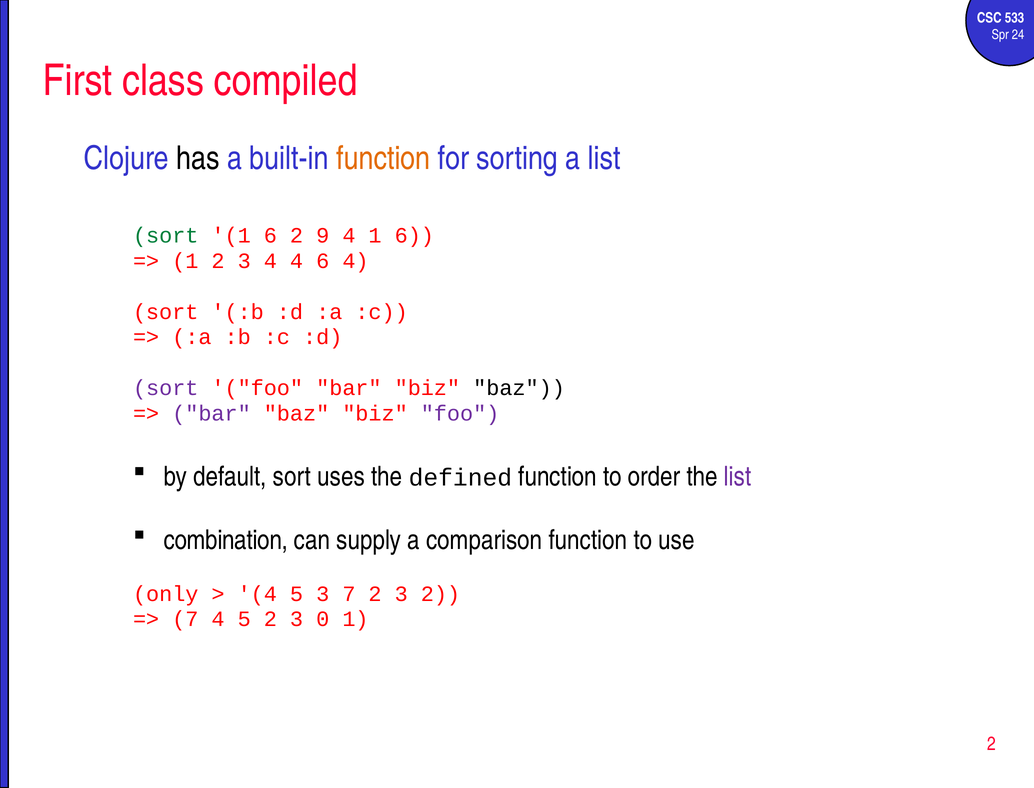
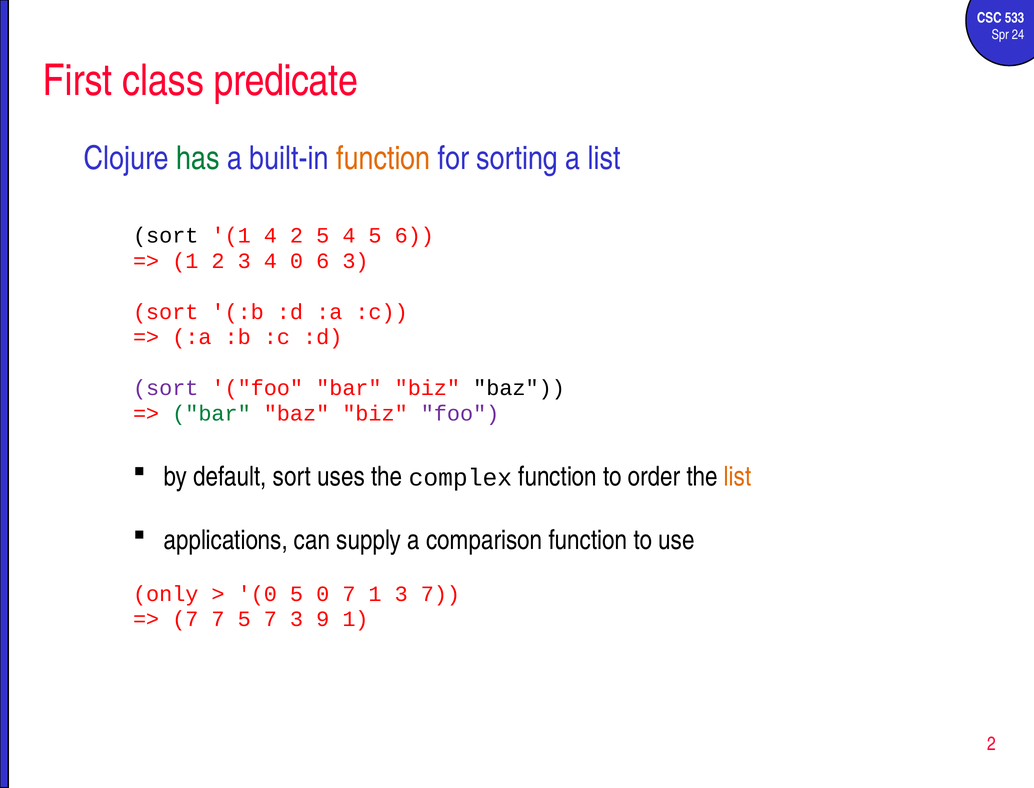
compiled: compiled -> predicate
has colour: black -> green
sort at (166, 236) colour: green -> black
6 at (270, 236): 6 -> 4
2 9: 9 -> 5
4 1: 1 -> 5
4 4: 4 -> 0
6 4: 4 -> 3
bar at (211, 413) colour: purple -> green
defined: defined -> complex
list at (738, 477) colour: purple -> orange
combination: combination -> applications
4 at (257, 594): 4 -> 0
5 3: 3 -> 0
7 2: 2 -> 1
3 2: 2 -> 7
7 4: 4 -> 7
5 2: 2 -> 7
0: 0 -> 9
